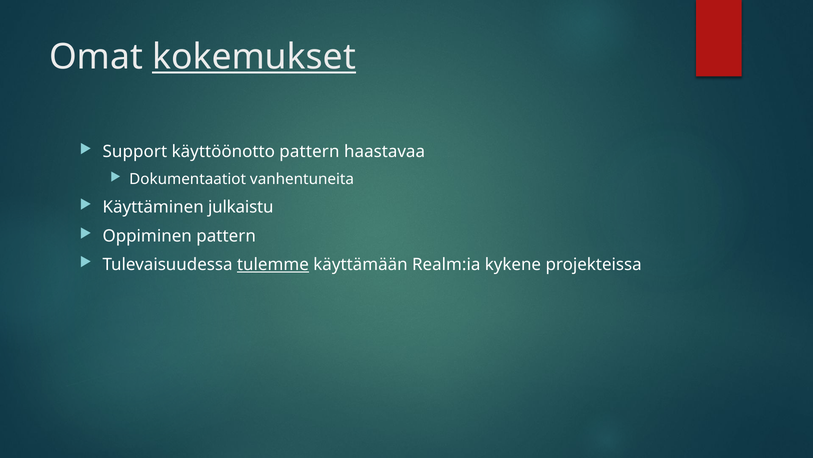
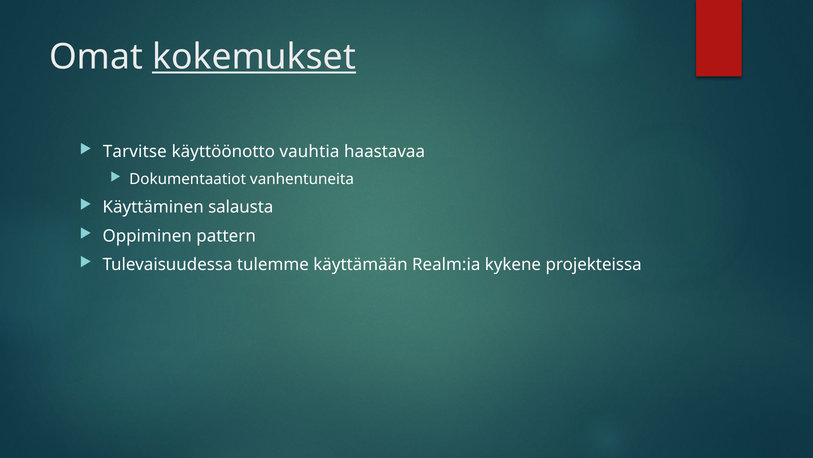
Support: Support -> Tarvitse
käyttöönotto pattern: pattern -> vauhtia
julkaistu: julkaistu -> salausta
tulemme underline: present -> none
